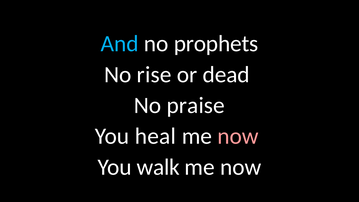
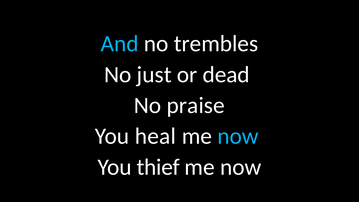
prophets: prophets -> trembles
rise: rise -> just
now at (238, 136) colour: pink -> light blue
walk: walk -> thief
